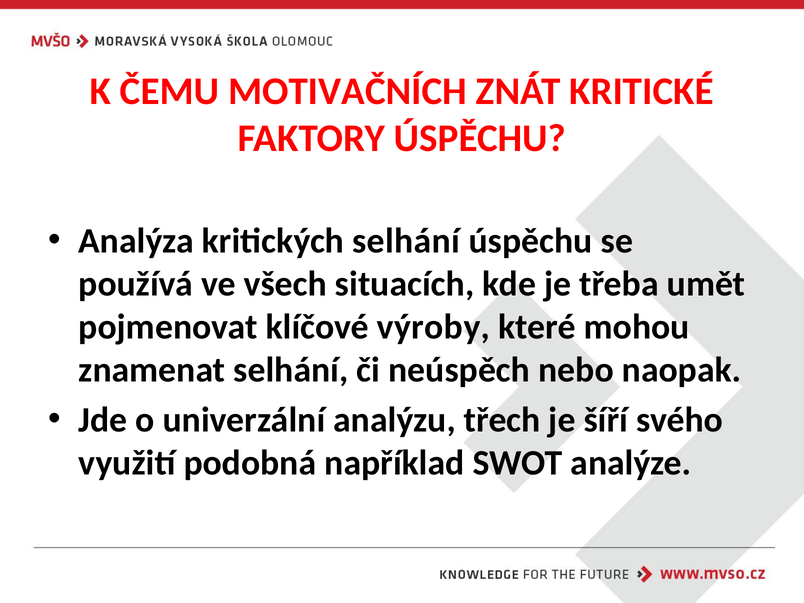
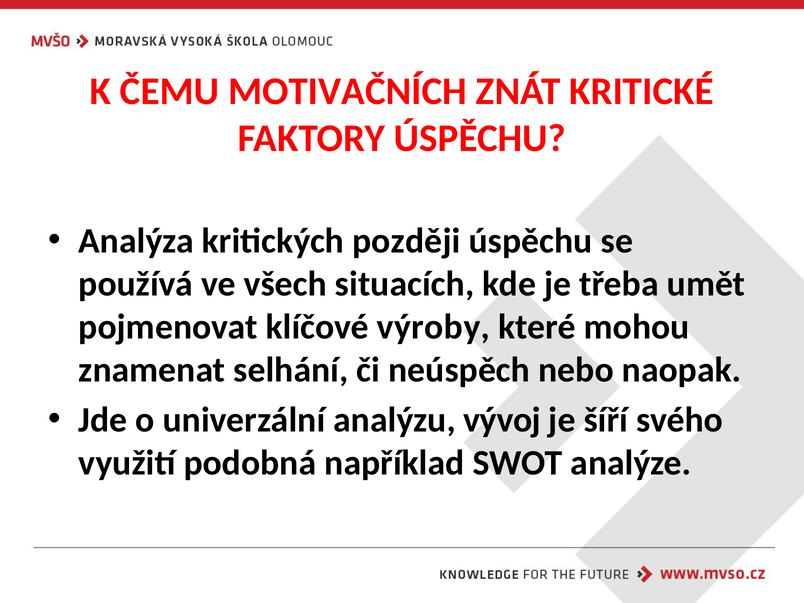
kritických selhání: selhání -> později
třech: třech -> vývoj
